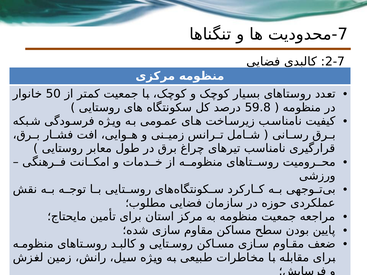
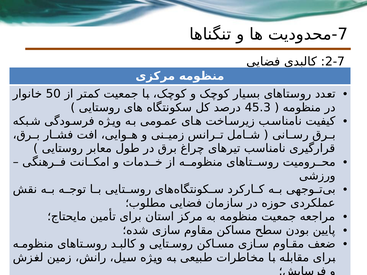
59.8: 59.8 -> 45.3
